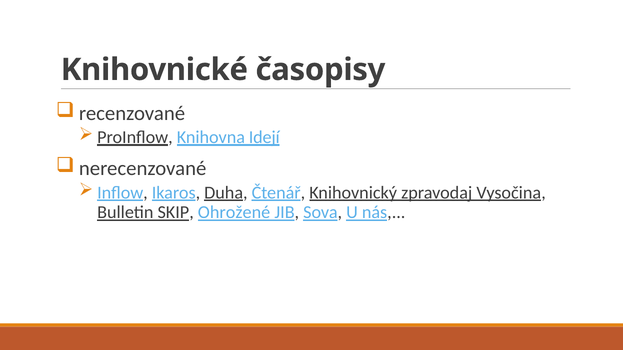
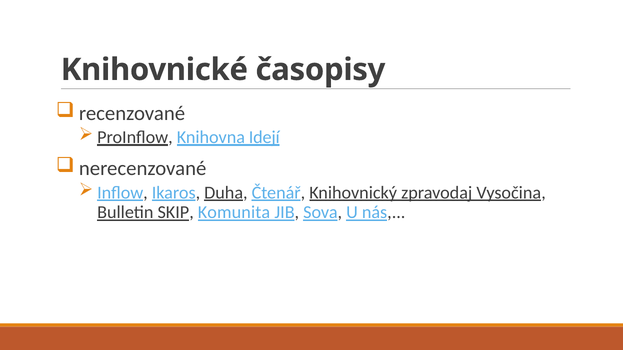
Ohrožené: Ohrožené -> Komunita
